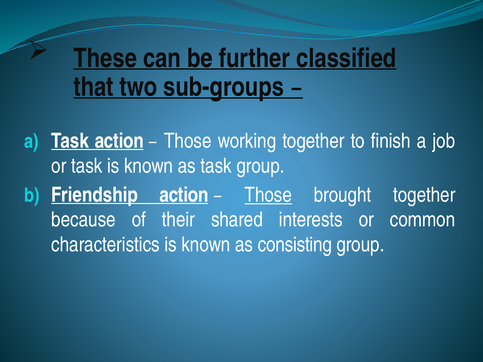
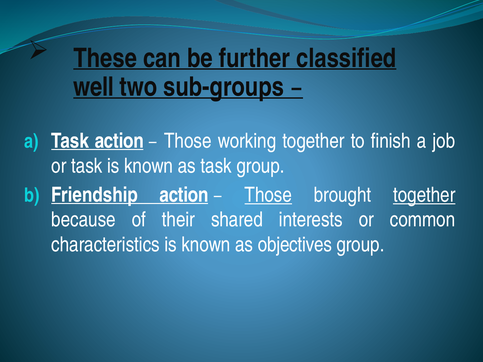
that: that -> well
together at (424, 195) underline: none -> present
consisting: consisting -> objectives
